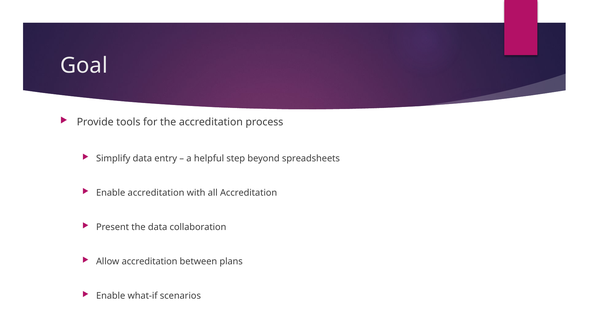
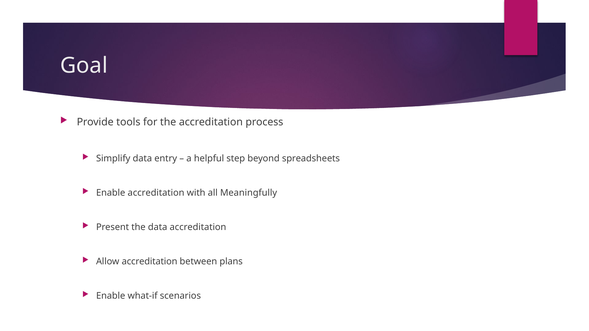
all Accreditation: Accreditation -> Meaningfully
data collaboration: collaboration -> accreditation
